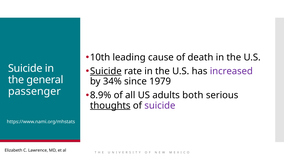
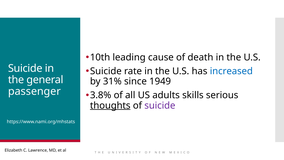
Suicide at (106, 71) underline: present -> none
increased colour: purple -> blue
34%: 34% -> 31%
1979: 1979 -> 1949
8.9%: 8.9% -> 3.8%
both: both -> skills
